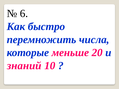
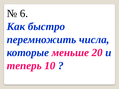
знаний: знаний -> теперь
